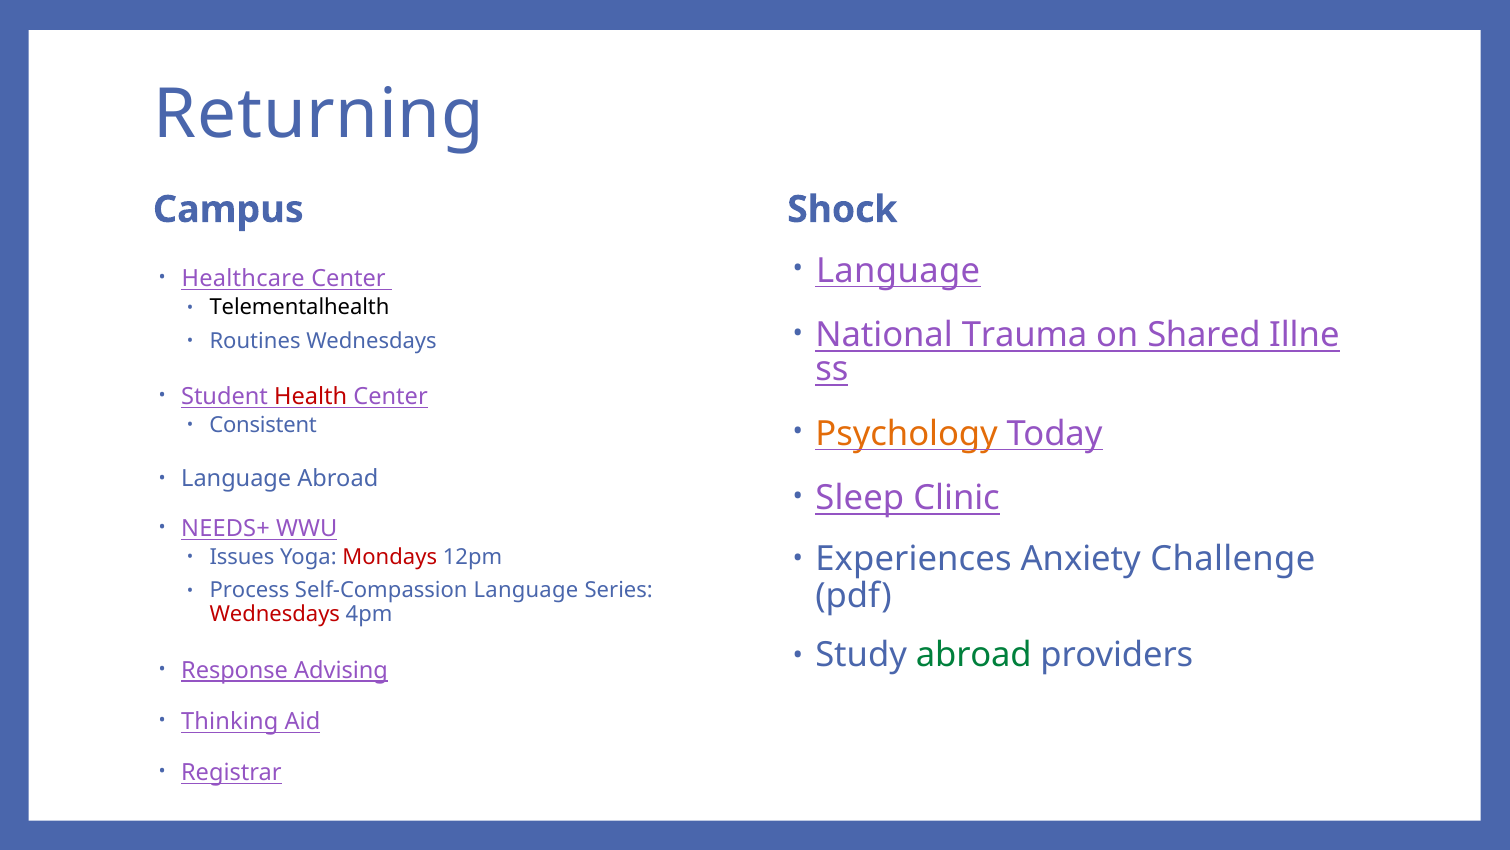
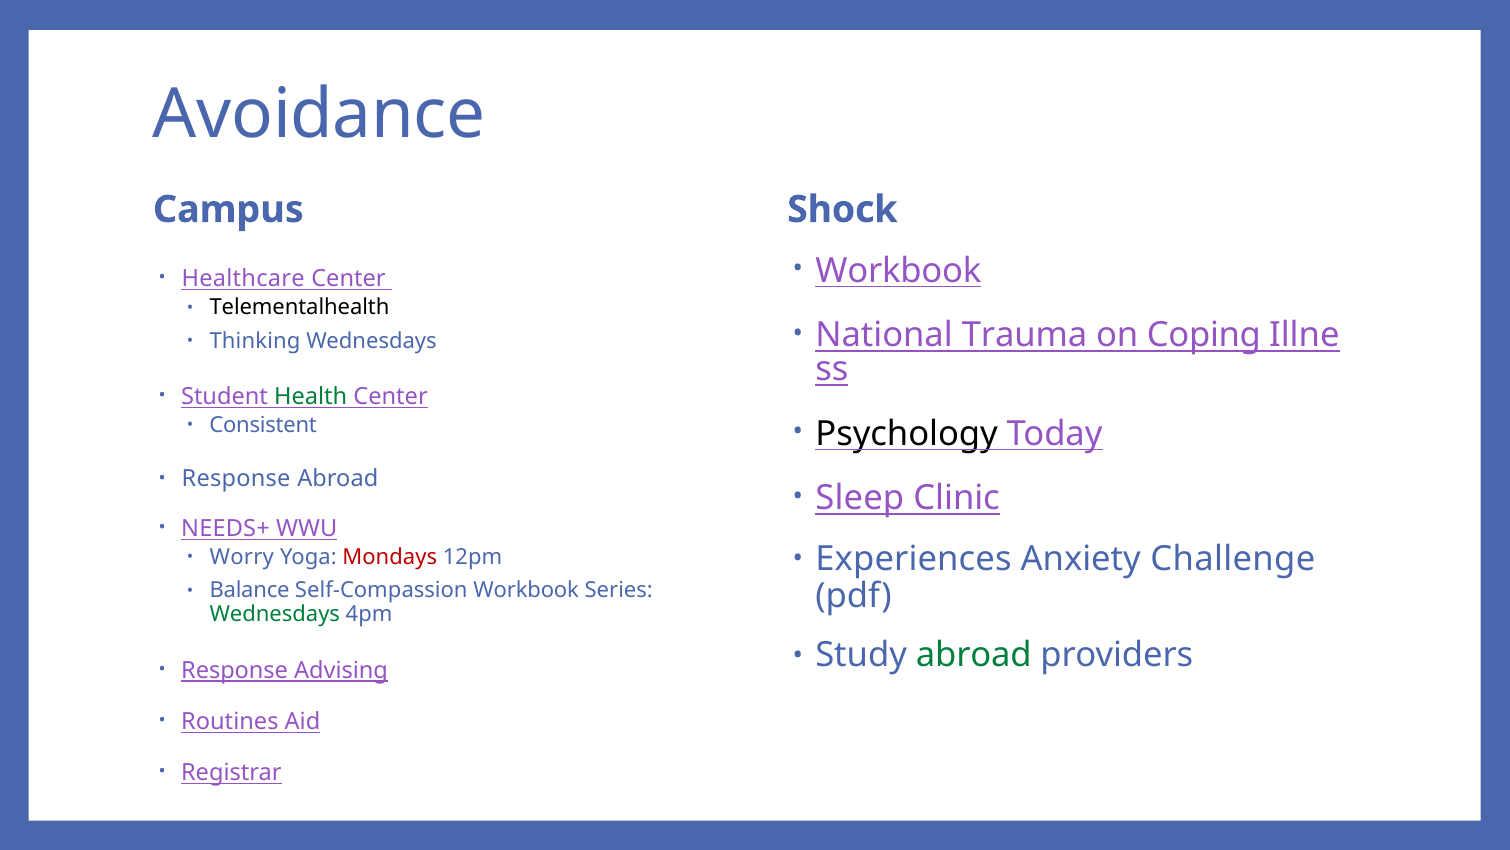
Returning: Returning -> Avoidance
Language at (898, 271): Language -> Workbook
Shared: Shared -> Coping
Routines: Routines -> Thinking
Health colour: red -> green
Psychology colour: orange -> black
Language at (236, 478): Language -> Response
Issues: Issues -> Worry
Process: Process -> Balance
Self-Compassion Language: Language -> Workbook
Wednesdays at (275, 614) colour: red -> green
Thinking: Thinking -> Routines
